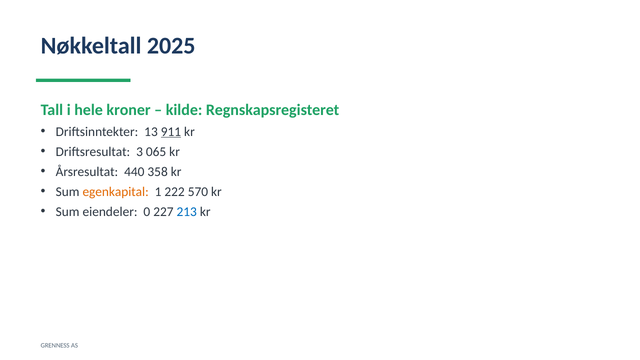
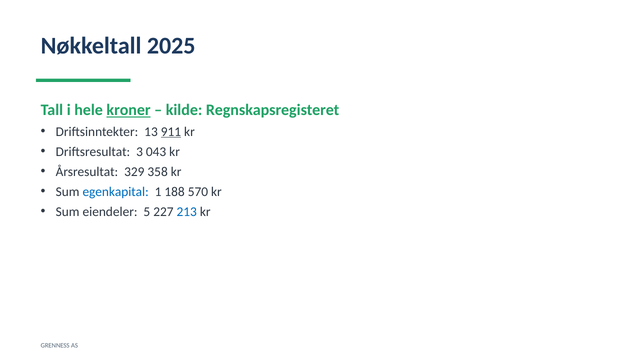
kroner underline: none -> present
065: 065 -> 043
440: 440 -> 329
egenkapital colour: orange -> blue
222: 222 -> 188
0: 0 -> 5
